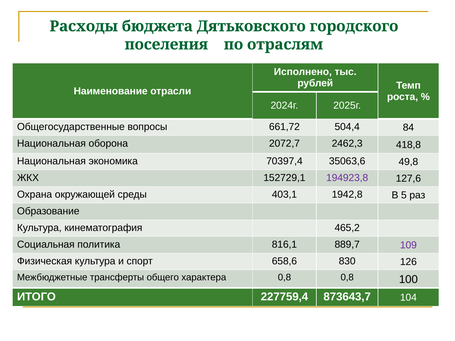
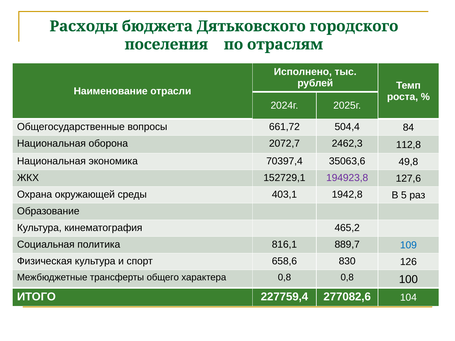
418,8: 418,8 -> 112,8
109 colour: purple -> blue
873643,7: 873643,7 -> 277082,6
